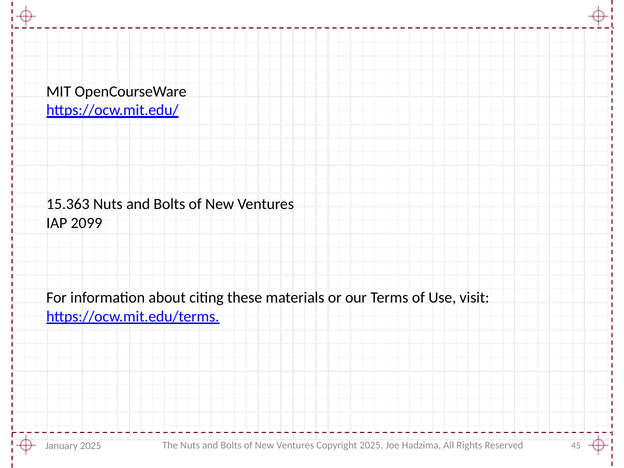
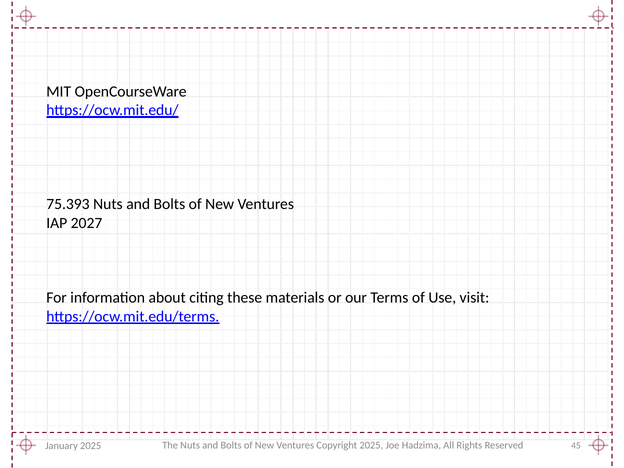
15.363: 15.363 -> 75.393
2099: 2099 -> 2027
